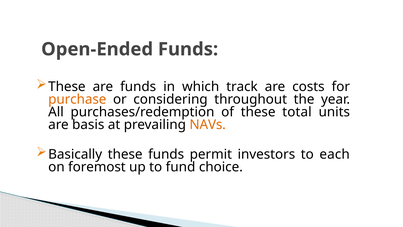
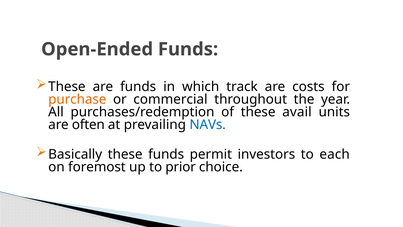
considering: considering -> commercial
total: total -> avail
basis: basis -> often
NAVs colour: orange -> blue
fund: fund -> prior
